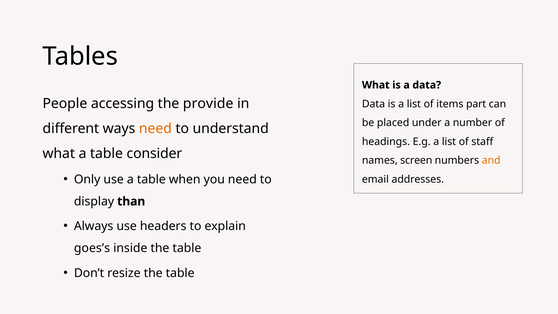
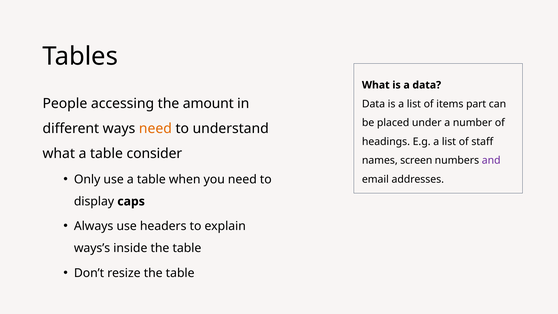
provide: provide -> amount
and colour: orange -> purple
than: than -> caps
goes’s: goes’s -> ways’s
